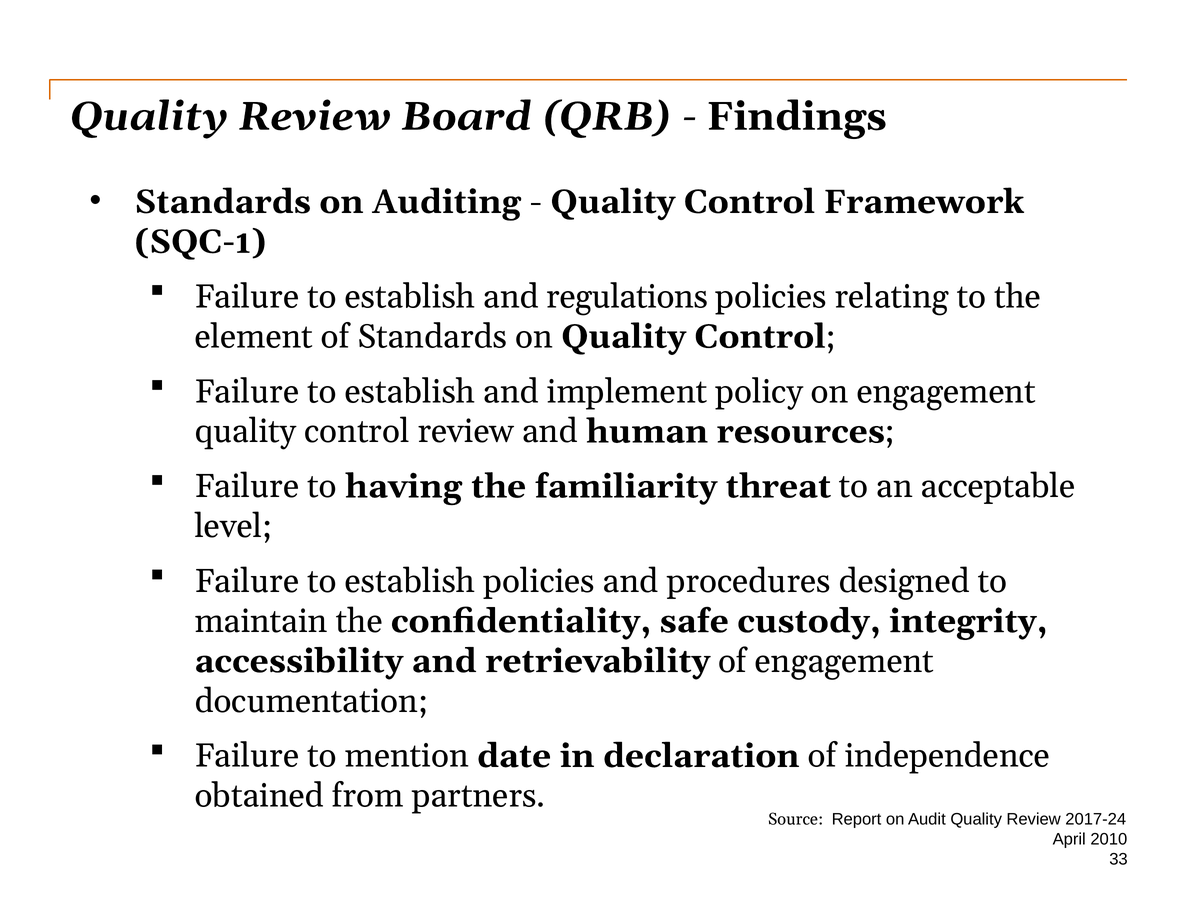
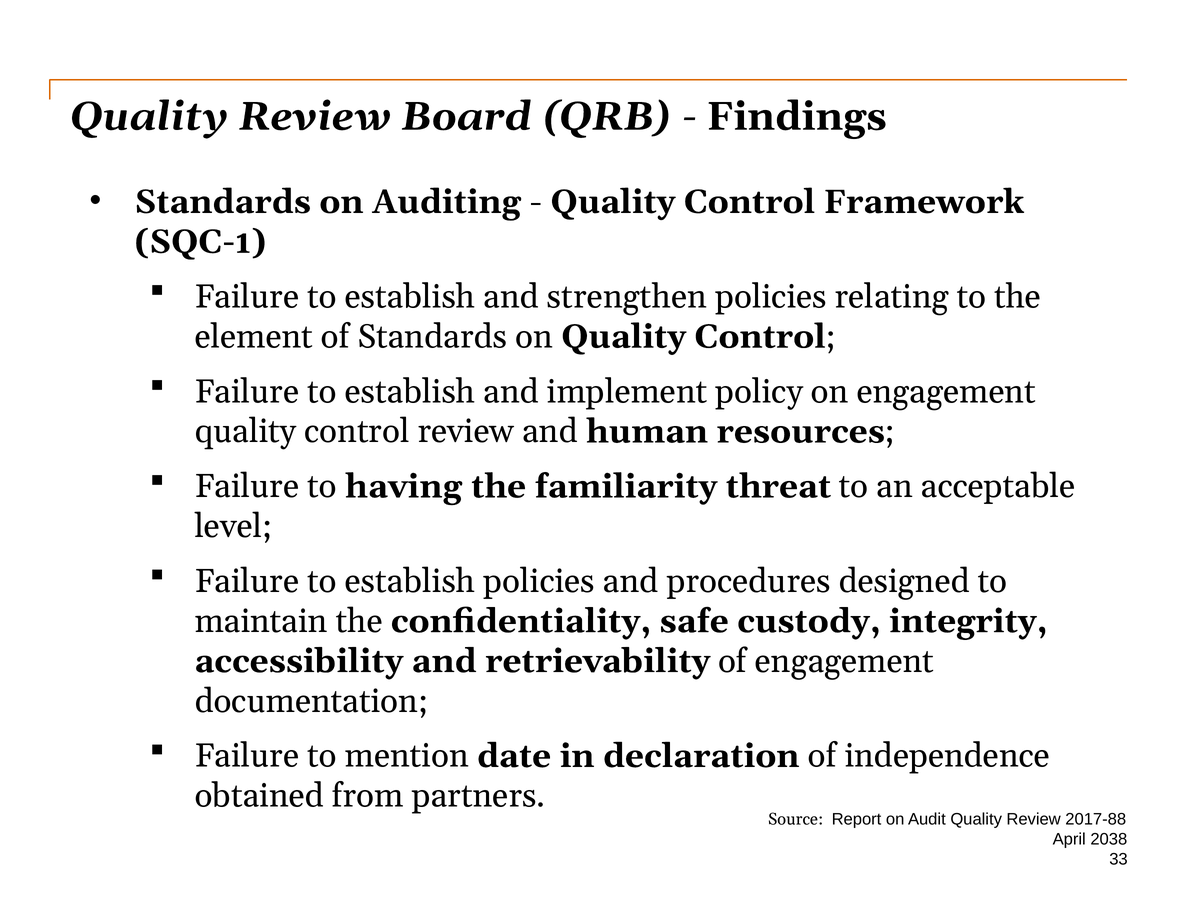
regulations: regulations -> strengthen
2017-24: 2017-24 -> 2017-88
2010: 2010 -> 2038
